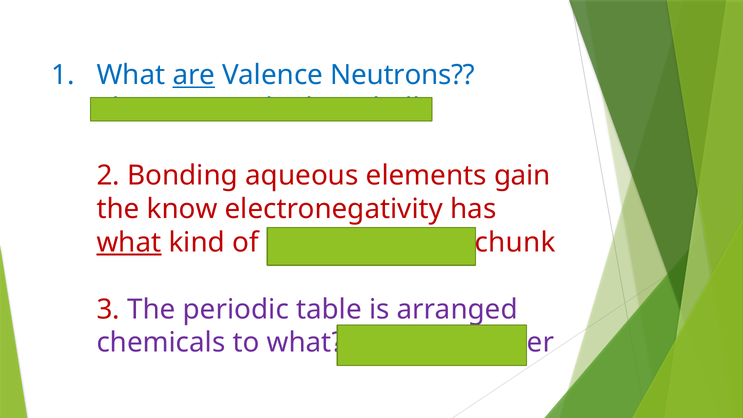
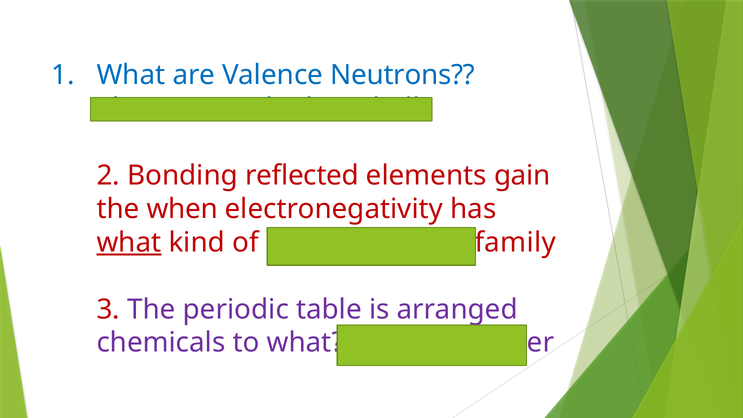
are underline: present -> none
aqueous: aqueous -> reflected
know: know -> when
chunk: chunk -> family
